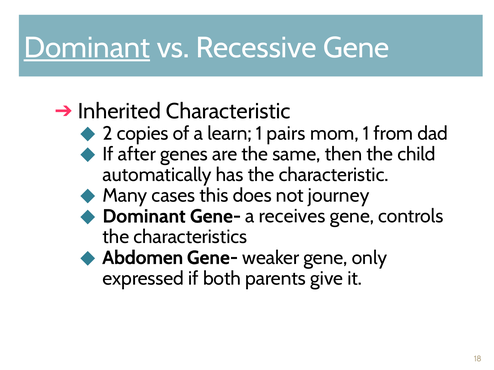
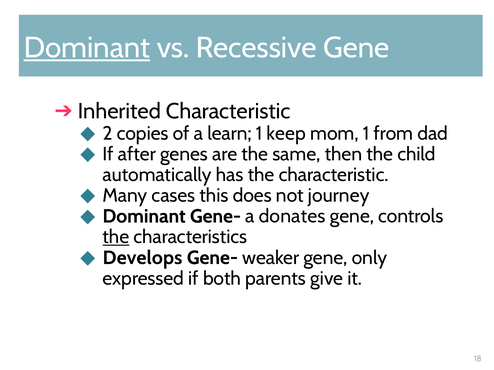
pairs: pairs -> keep
receives: receives -> donates
the at (116, 237) underline: none -> present
Abdomen: Abdomen -> Develops
